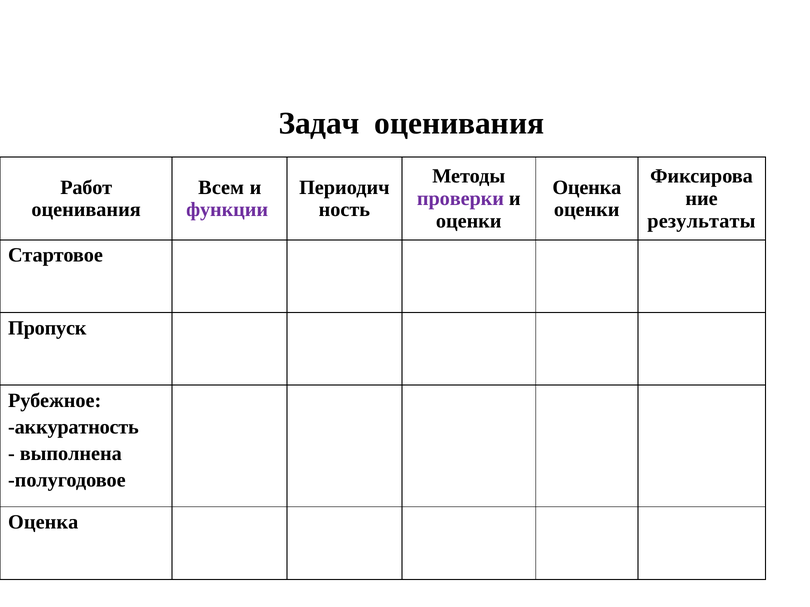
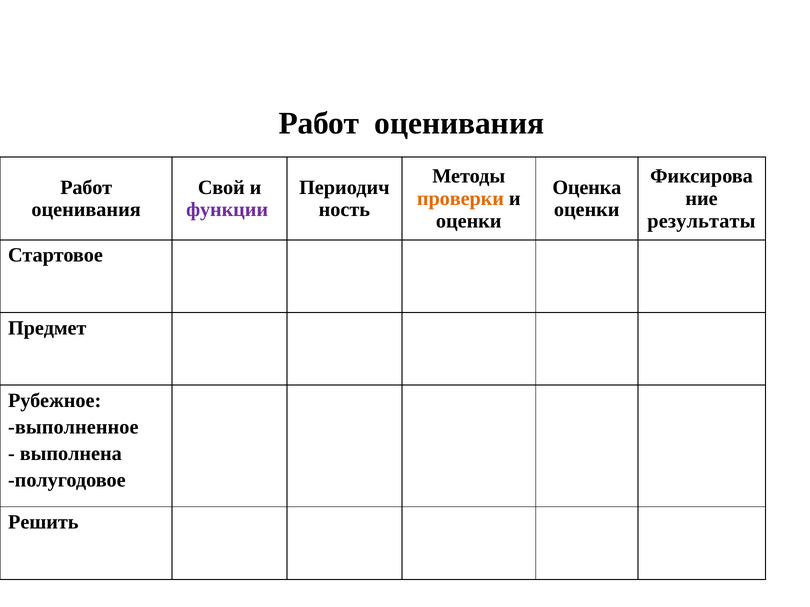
Задач at (319, 124): Задач -> Работ
Всем: Всем -> Свой
проверки colour: purple -> orange
Пропуск: Пропуск -> Предмет
аккуратность: аккуратность -> выполненное
Оценка at (43, 523): Оценка -> Решить
